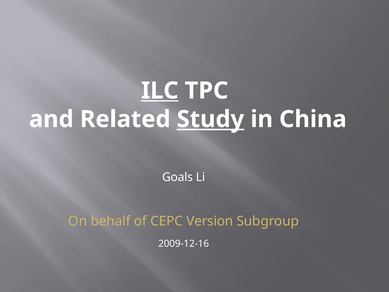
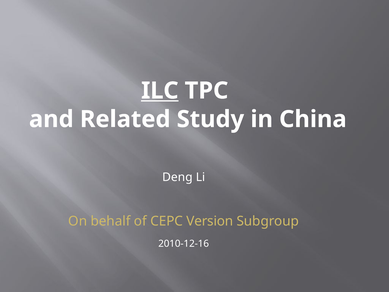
Study underline: present -> none
Goals: Goals -> Deng
2009-12-16: 2009-12-16 -> 2010-12-16
